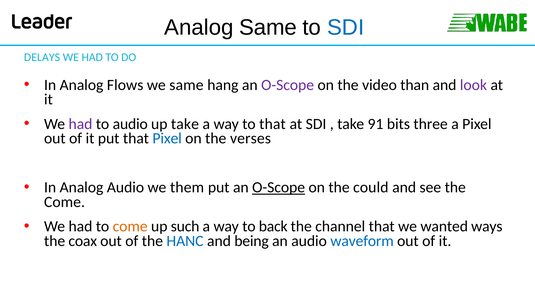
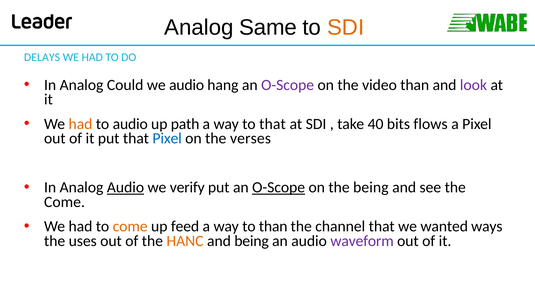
SDI at (346, 28) colour: blue -> orange
Flows: Flows -> Could
we same: same -> audio
had at (80, 124) colour: purple -> orange
up take: take -> path
91: 91 -> 40
three: three -> flows
Audio at (125, 187) underline: none -> present
them: them -> verify
the could: could -> being
such: such -> feed
to back: back -> than
coax: coax -> uses
HANC colour: blue -> orange
waveform colour: blue -> purple
